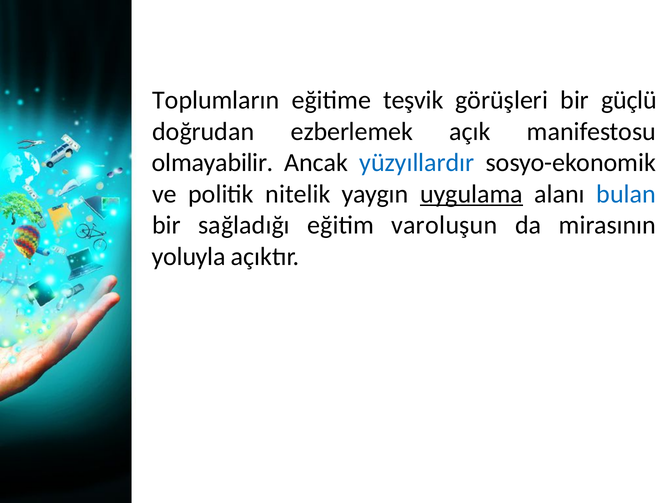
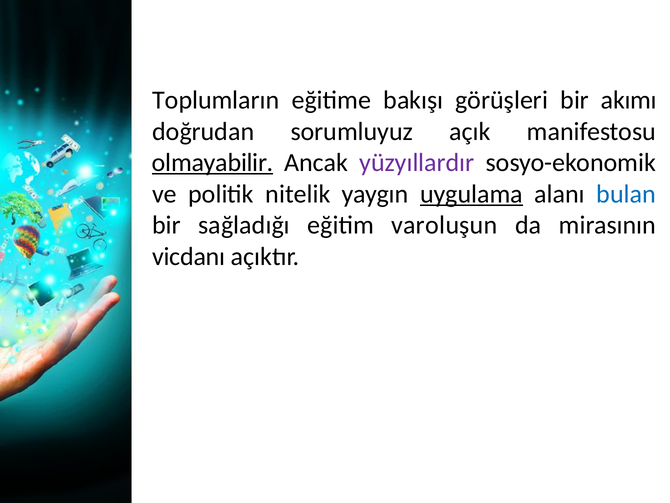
teşvik: teşvik -> bakışı
güçlü: güçlü -> akımı
ezberlemek: ezberlemek -> sorumluyuz
olmayabilir underline: none -> present
yüzyıllardır colour: blue -> purple
yoluyla: yoluyla -> vicdanı
